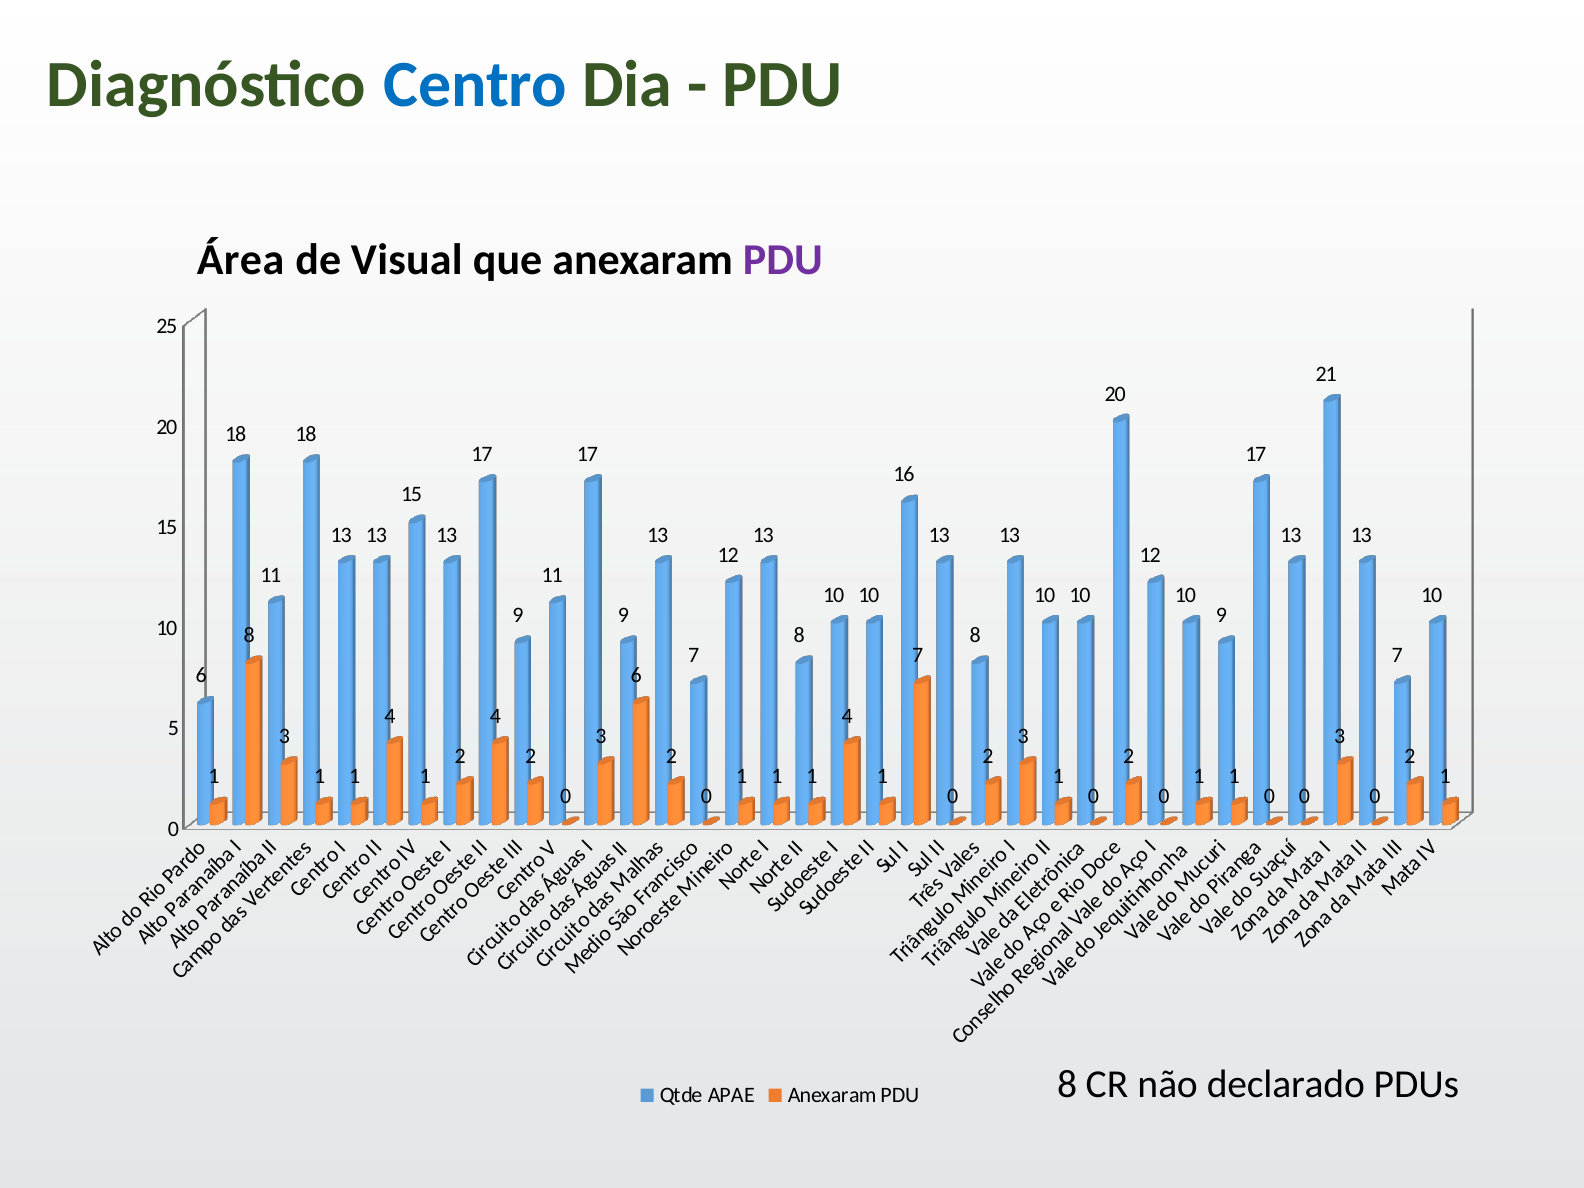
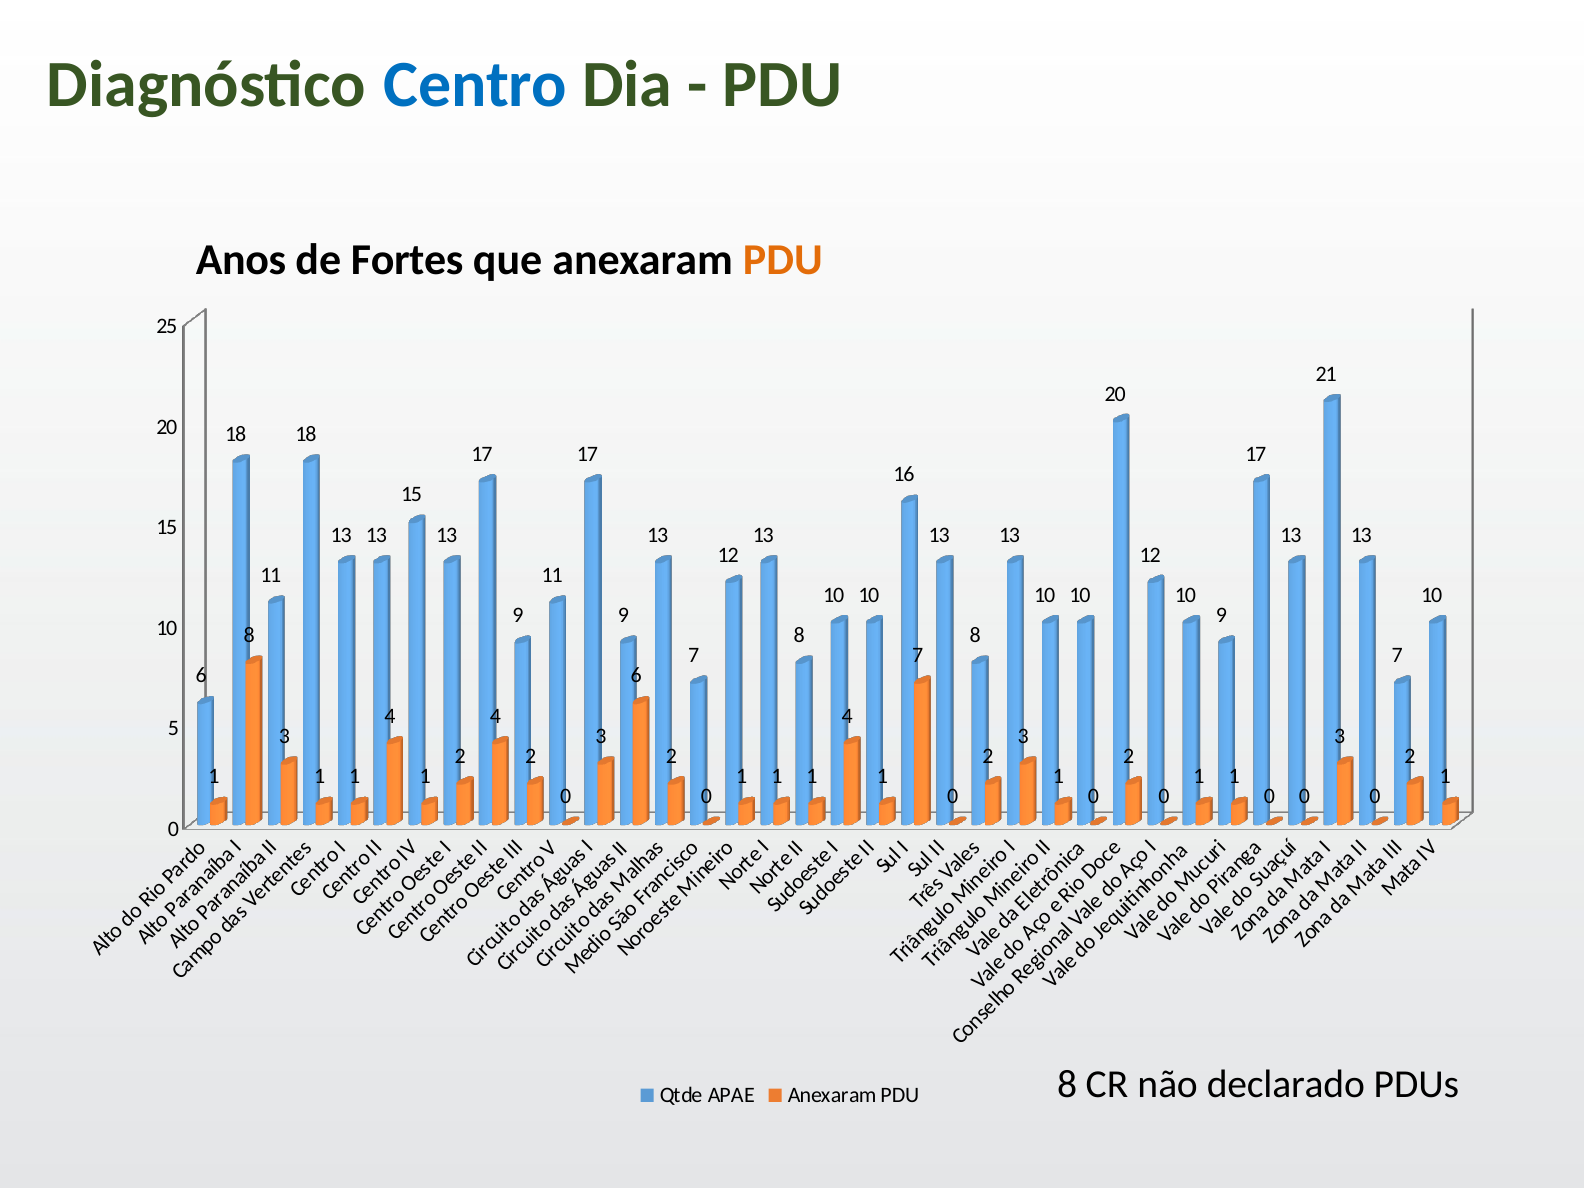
Área: Área -> Anos
Visual: Visual -> Fortes
PDU at (783, 260) colour: purple -> orange
